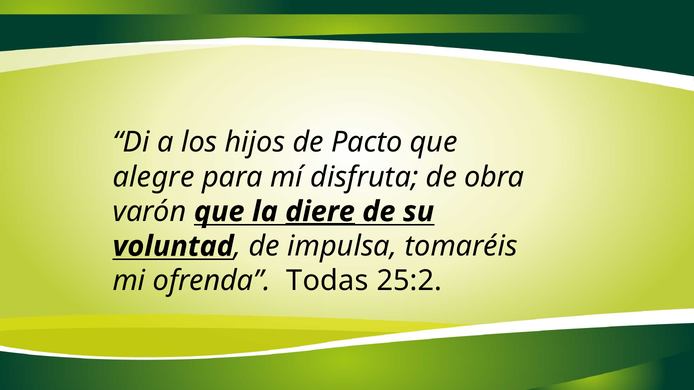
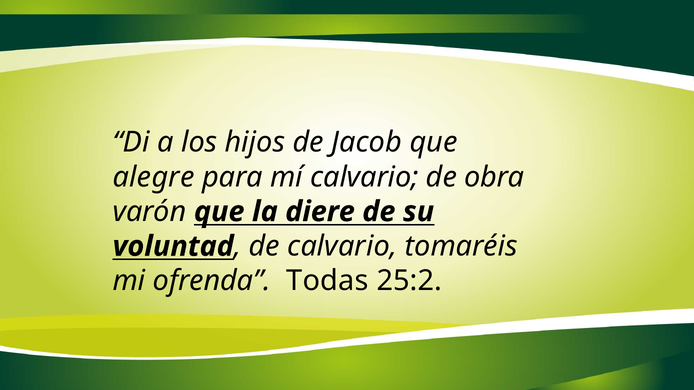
Pacto: Pacto -> Jacob
mí disfruta: disfruta -> calvario
diere underline: present -> none
de impulsa: impulsa -> calvario
